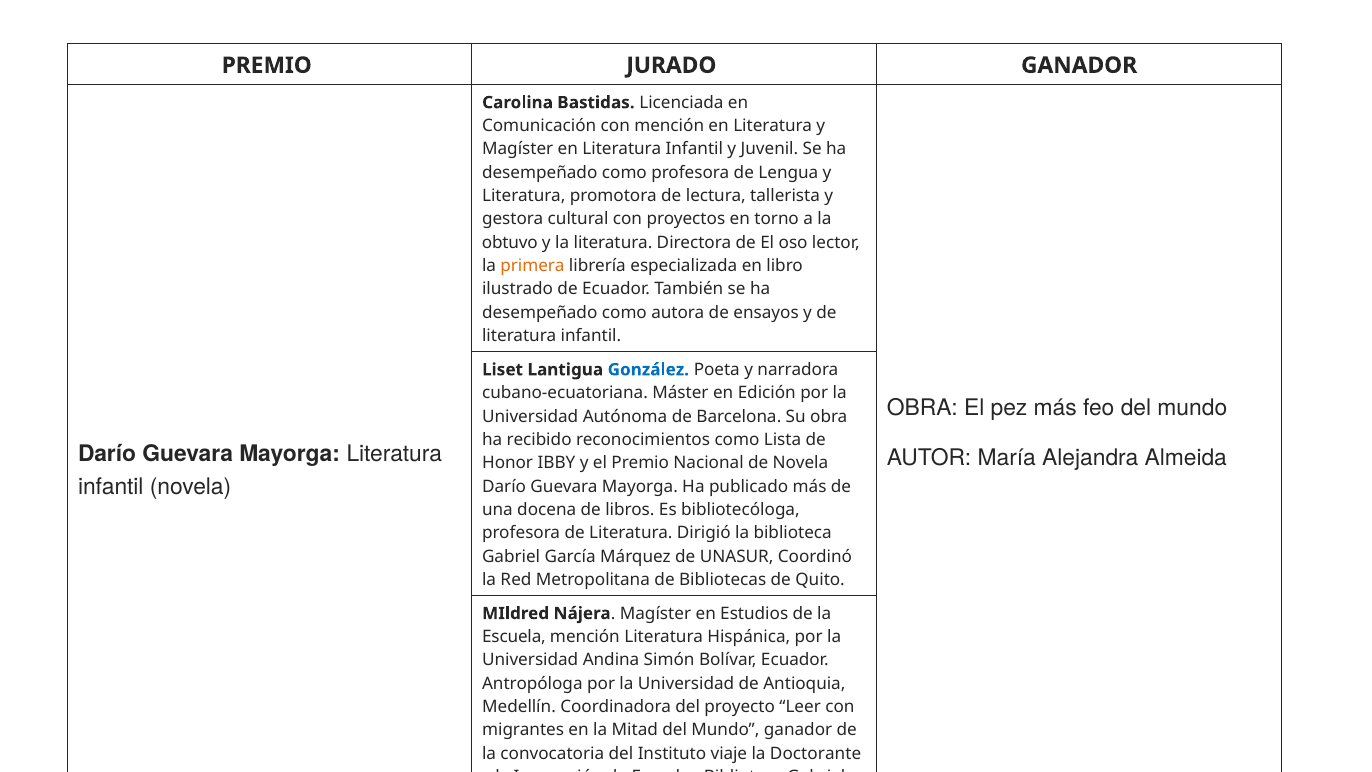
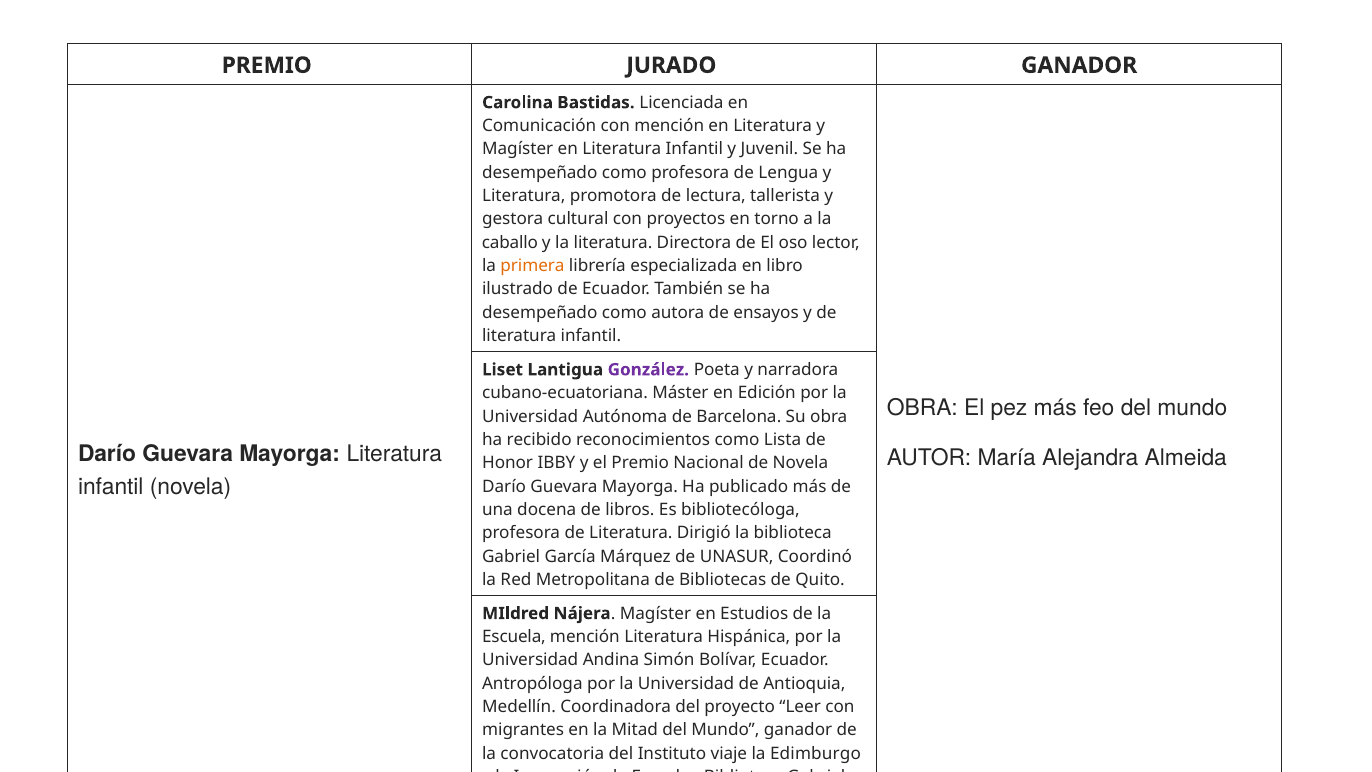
obtuvo: obtuvo -> caballo
González colour: blue -> purple
Doctorante: Doctorante -> Edimburgo
